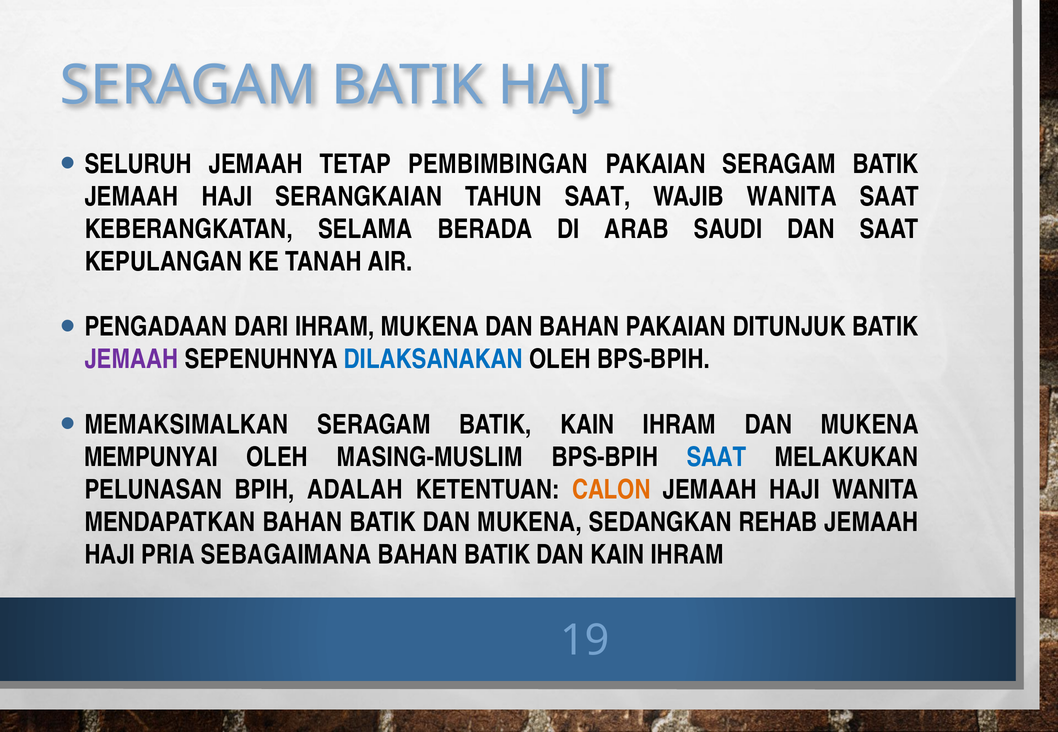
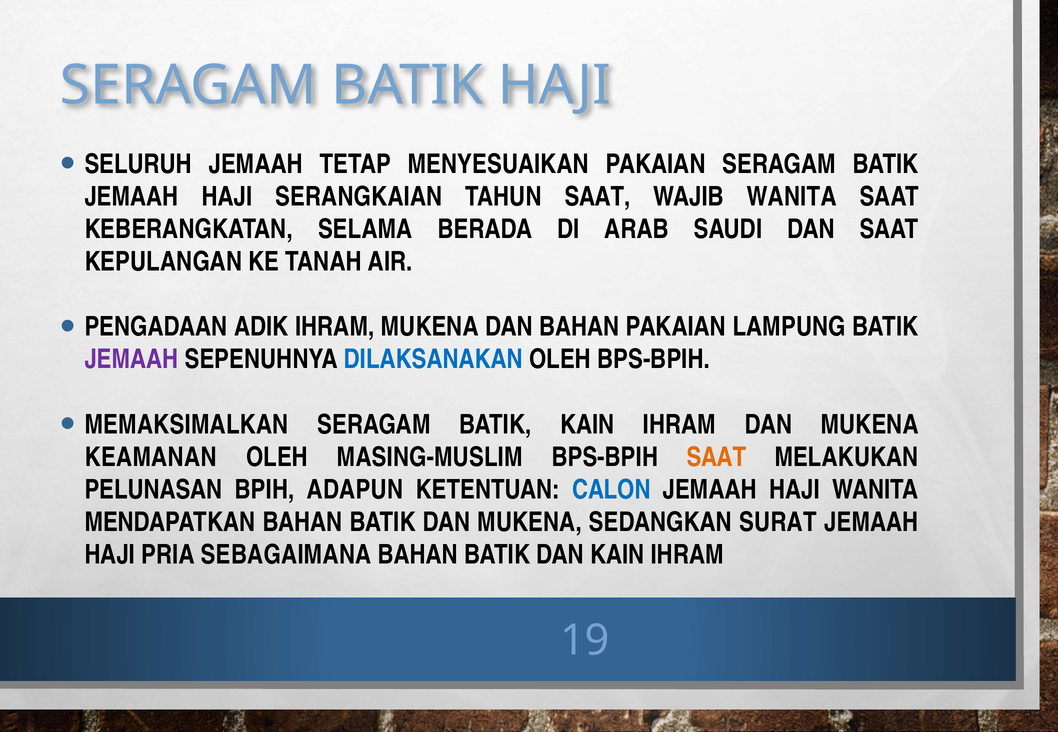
PEMBIMBINGAN: PEMBIMBINGAN -> MENYESUAIKAN
DARI: DARI -> ADIK
DITUNJUK: DITUNJUK -> LAMPUNG
MEMPUNYAI: MEMPUNYAI -> KEAMANAN
SAAT at (716, 457) colour: blue -> orange
ADALAH: ADALAH -> ADAPUN
CALON colour: orange -> blue
REHAB: REHAB -> SURAT
